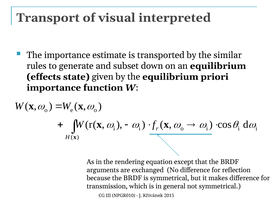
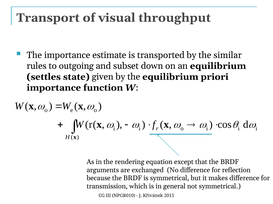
interpreted: interpreted -> throughput
generate: generate -> outgoing
effects: effects -> settles
